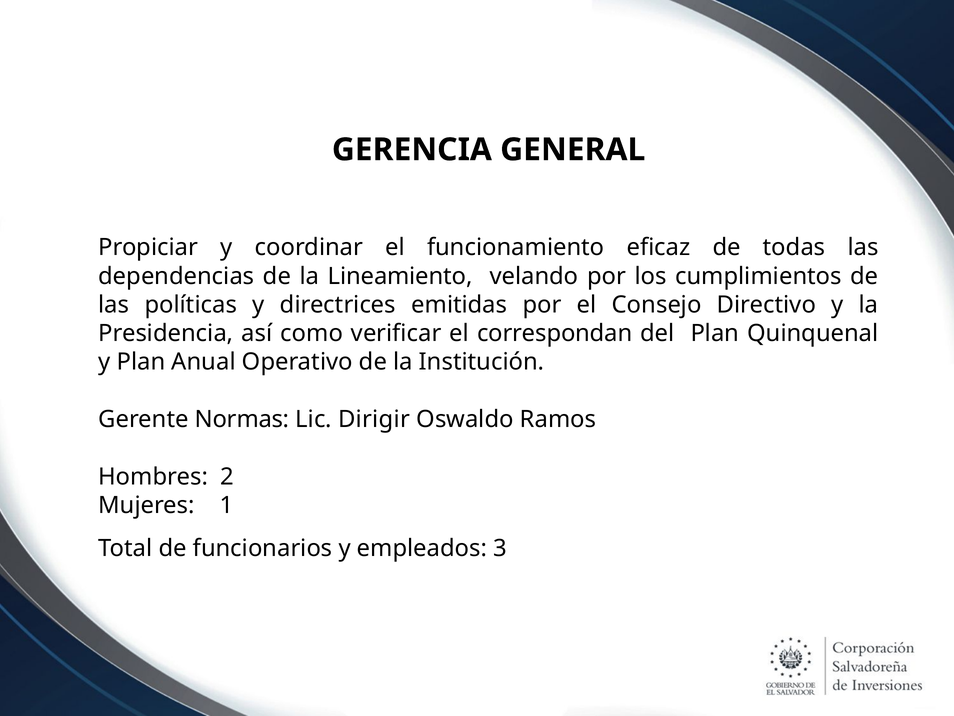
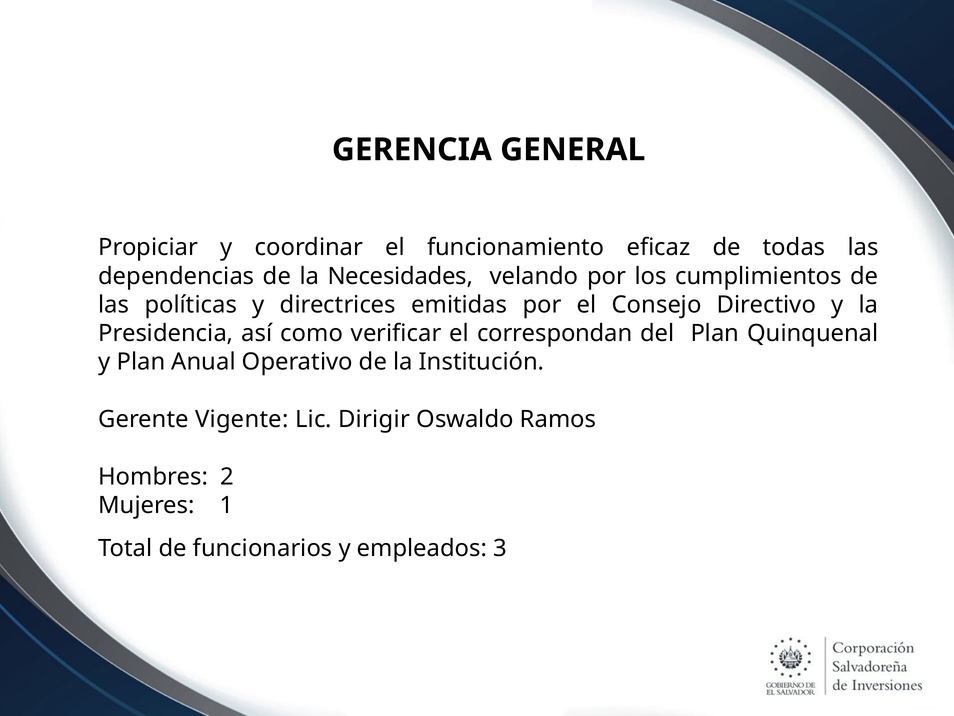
Lineamiento: Lineamiento -> Necesidades
Normas: Normas -> Vigente
